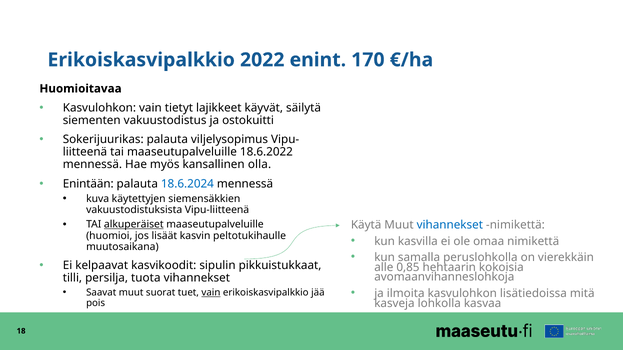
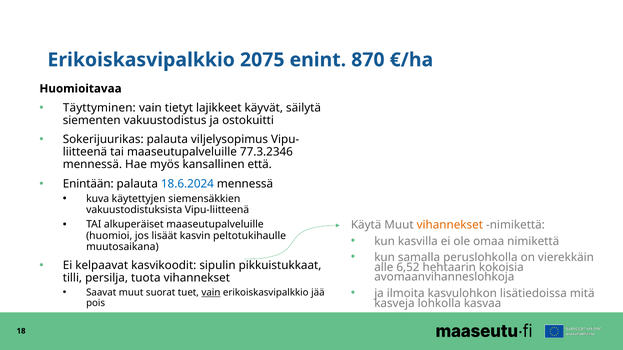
2022: 2022 -> 2075
170: 170 -> 870
Kasvulohkon at (99, 108): Kasvulohkon -> Täyttyminen
18.6.2022: 18.6.2022 -> 77.3.2346
olla: olla -> että
alkuperäiset underline: present -> none
vihannekset at (450, 225) colour: blue -> orange
0,85: 0,85 -> 6,52
